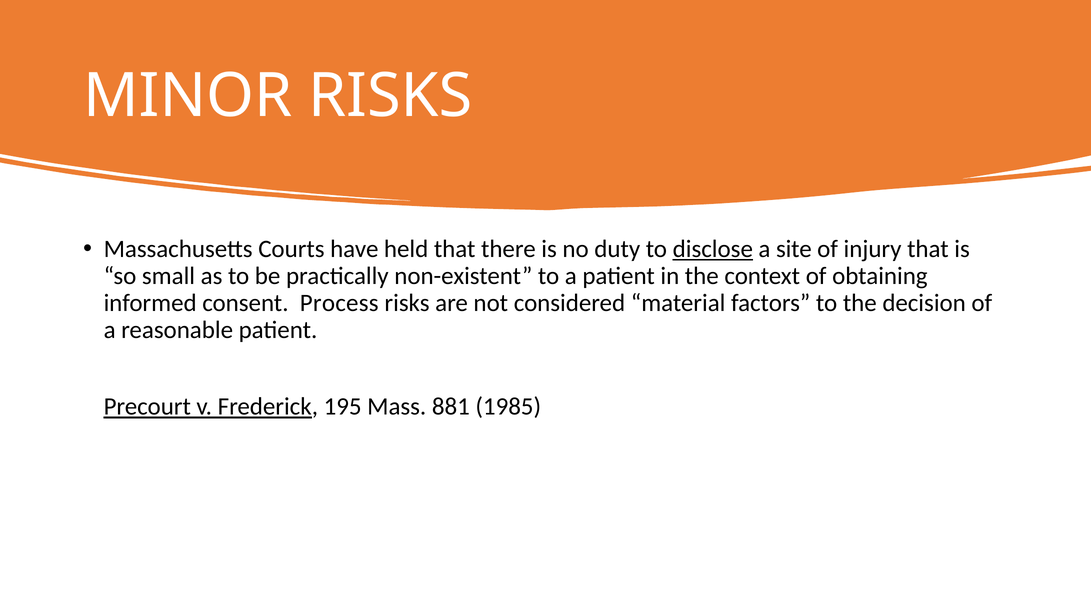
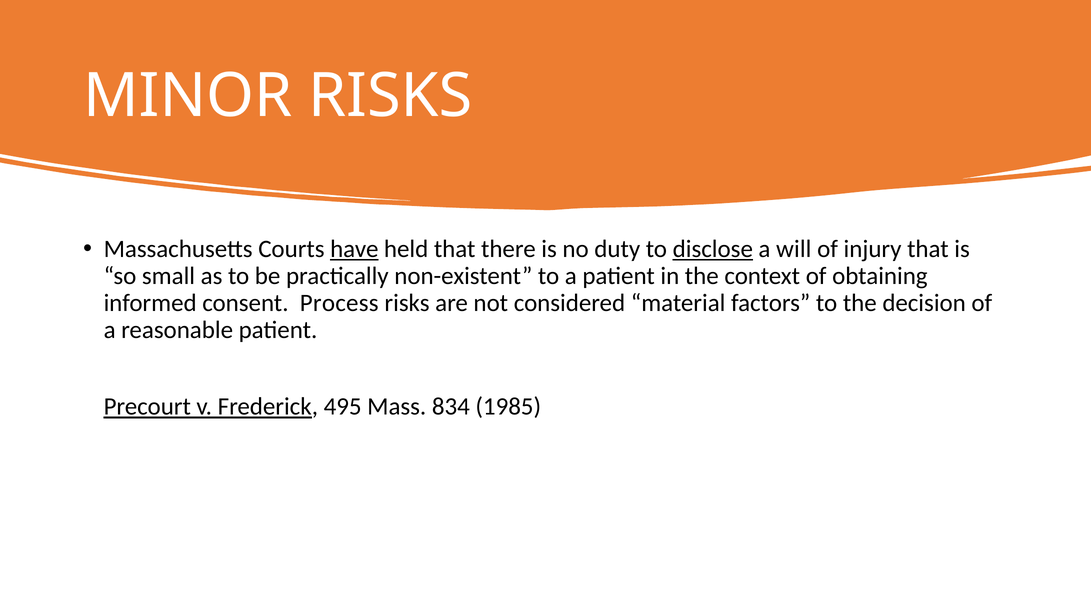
have underline: none -> present
site: site -> will
195: 195 -> 495
881: 881 -> 834
